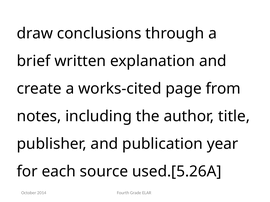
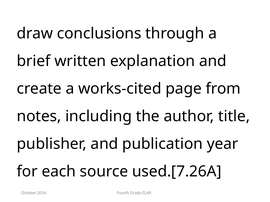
used.[5.26A: used.[5.26A -> used.[7.26A
